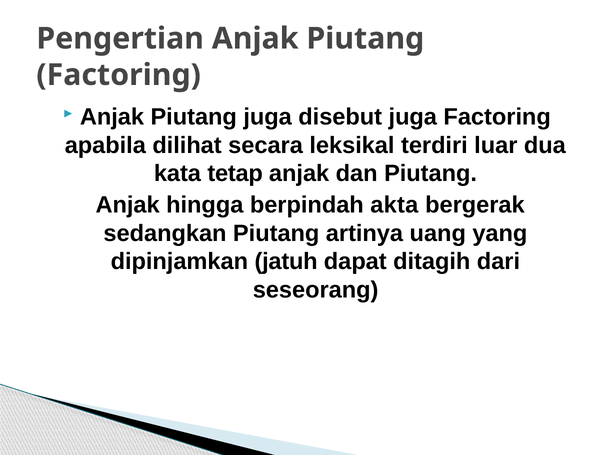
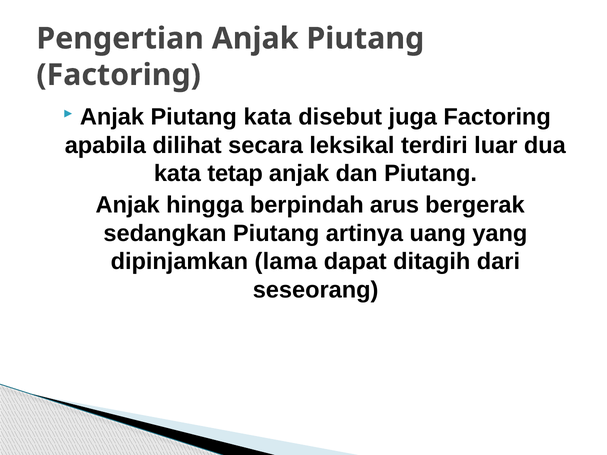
Piutang juga: juga -> kata
akta: akta -> arus
jatuh: jatuh -> lama
